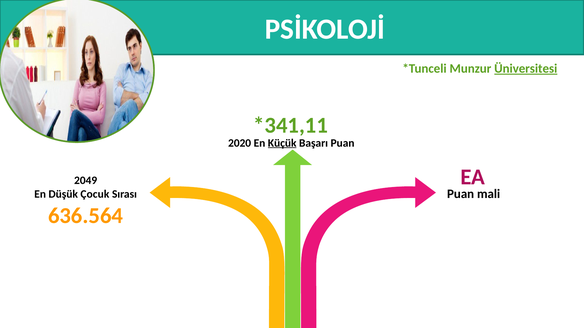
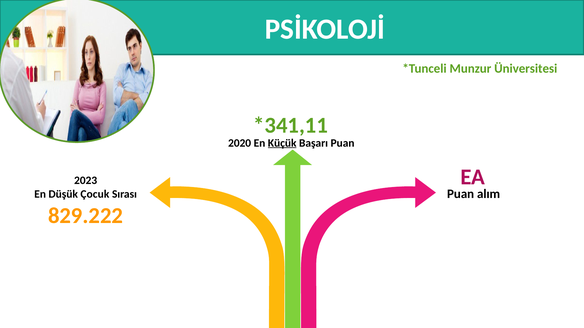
Üniversitesi underline: present -> none
2049: 2049 -> 2023
mali: mali -> alım
636.564: 636.564 -> 829.222
